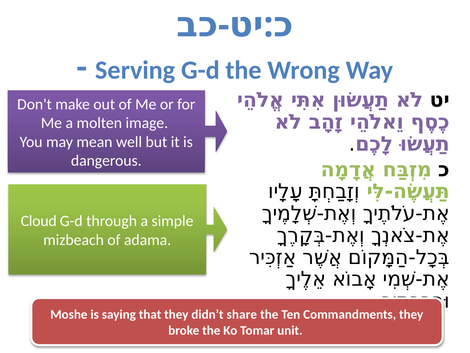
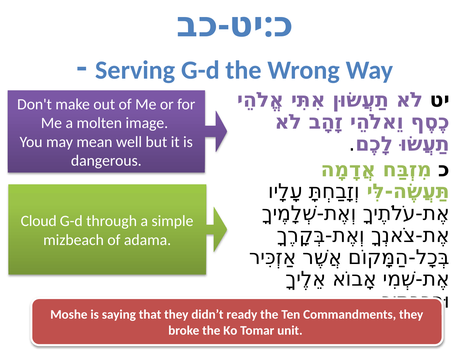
share: share -> ready
